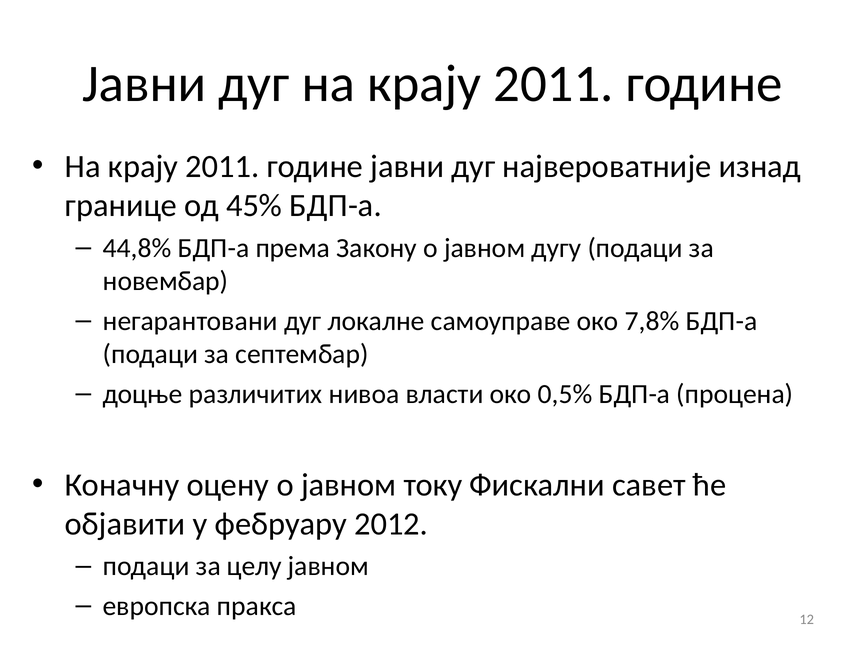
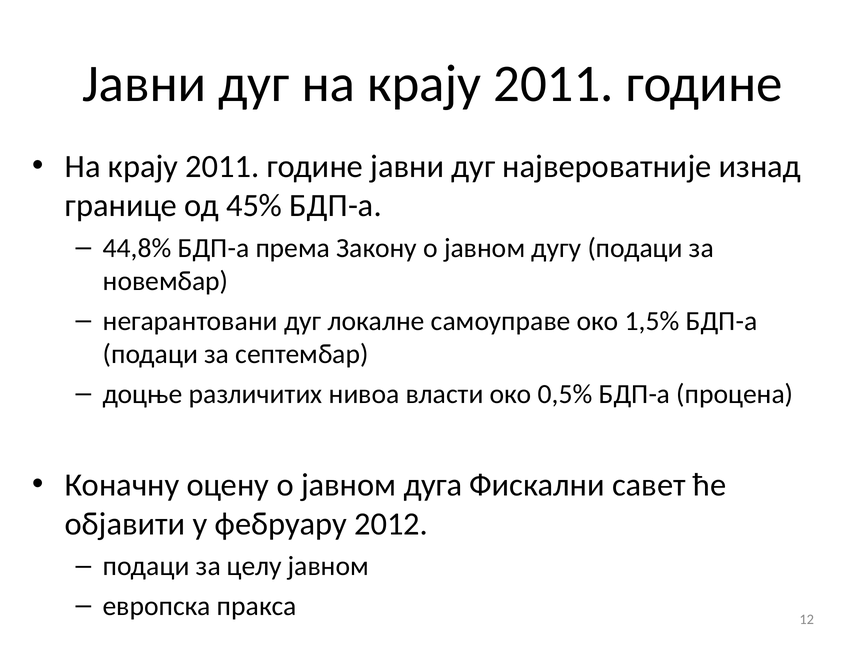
7,8%: 7,8% -> 1,5%
току: току -> дуга
